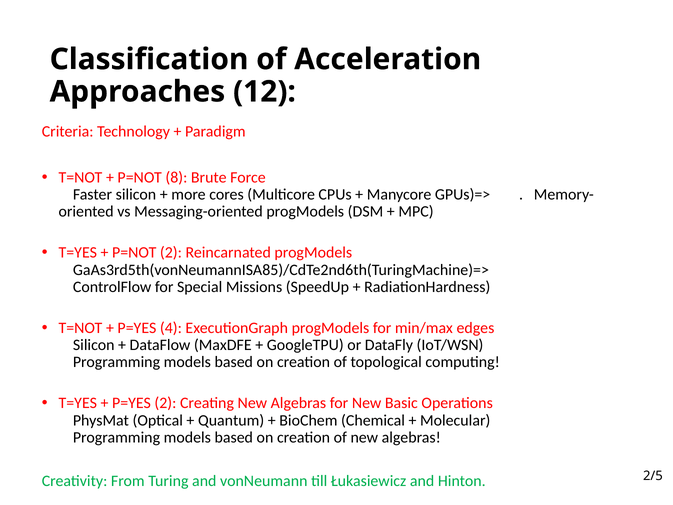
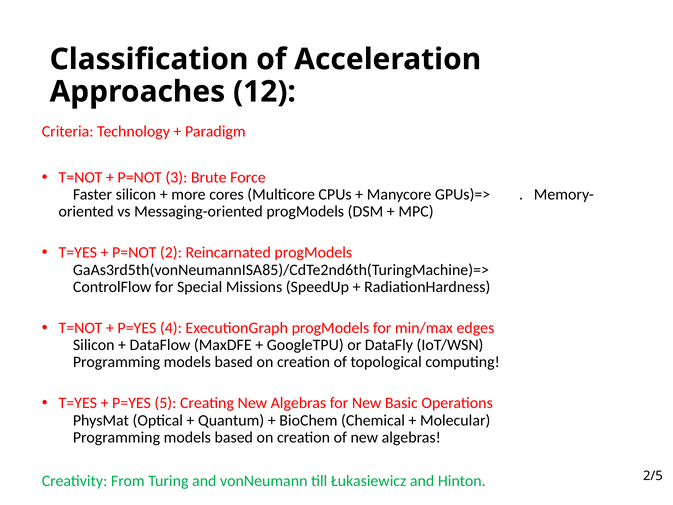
8: 8 -> 3
P=YES 2: 2 -> 5
